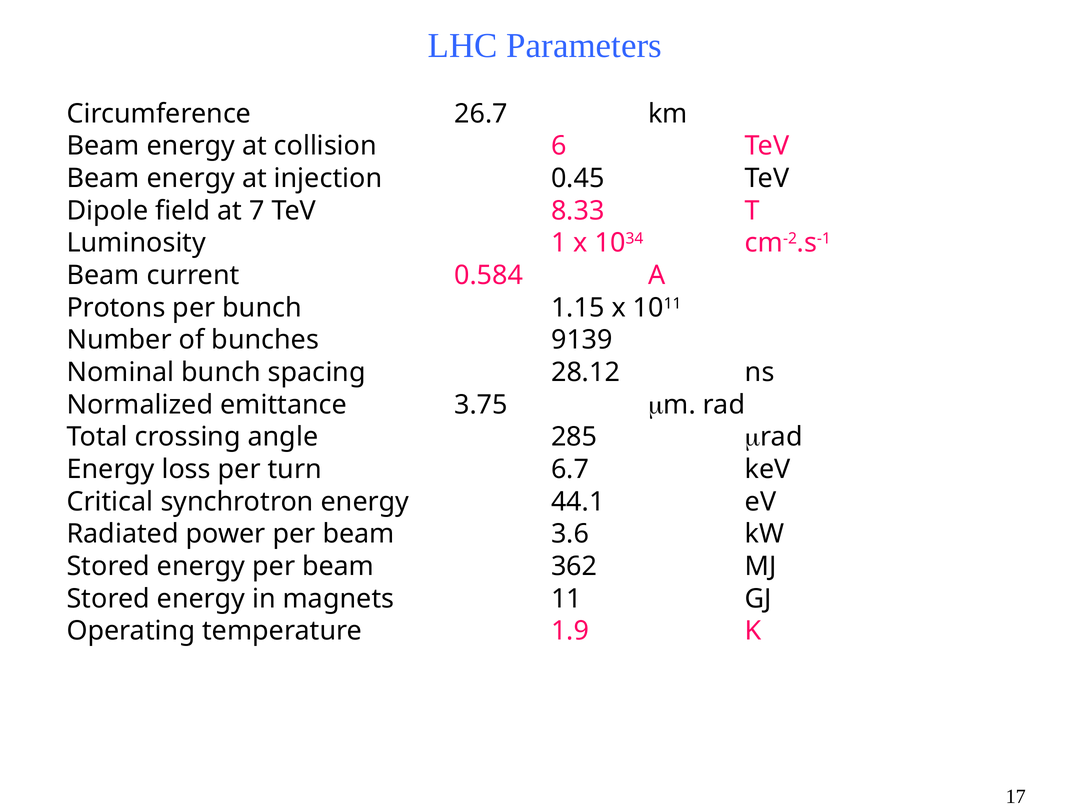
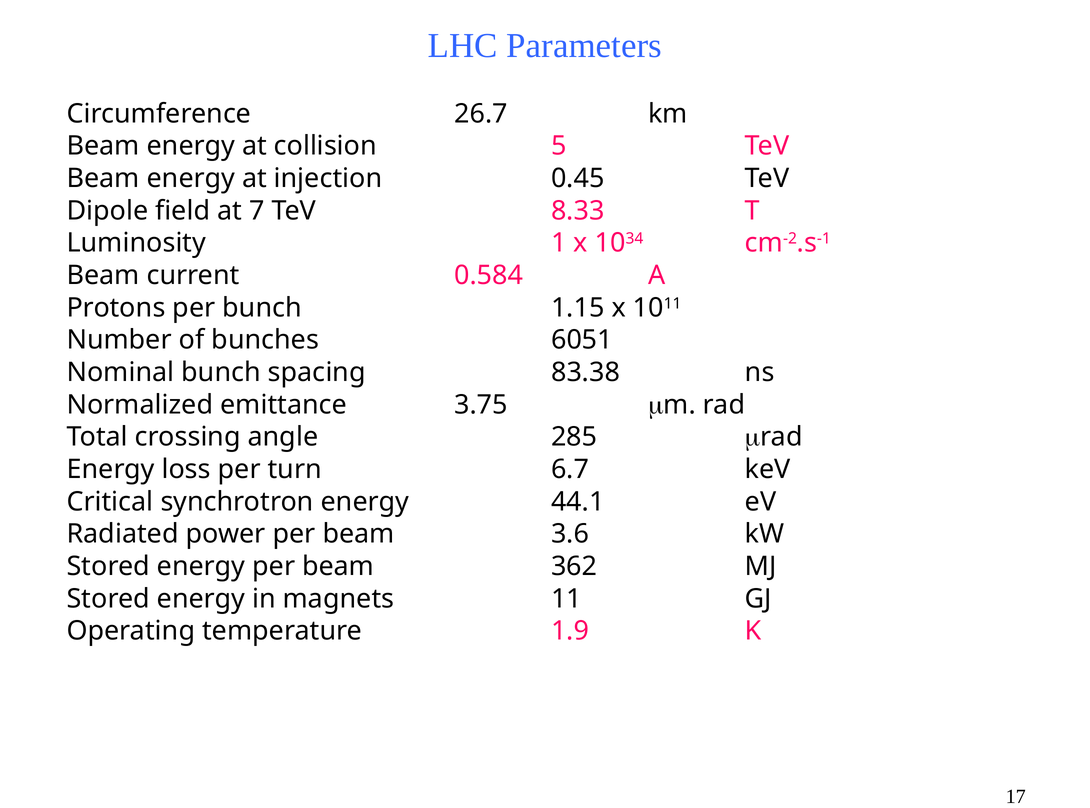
6: 6 -> 5
9139: 9139 -> 6051
28.12: 28.12 -> 83.38
